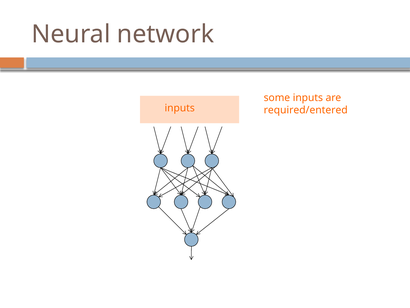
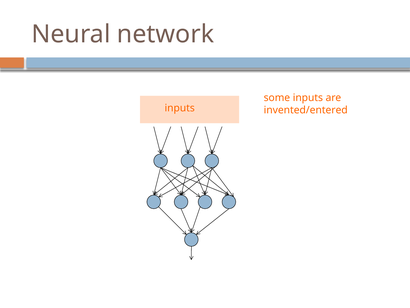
required/entered: required/entered -> invented/entered
